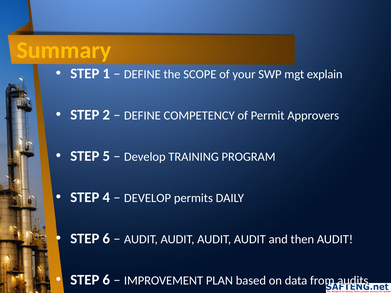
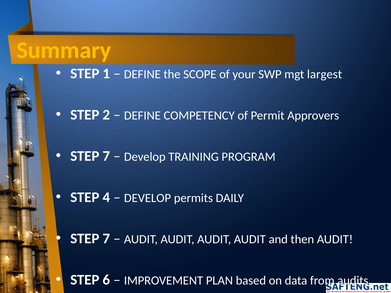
explain: explain -> largest
5 at (106, 156): 5 -> 7
6 at (106, 239): 6 -> 7
